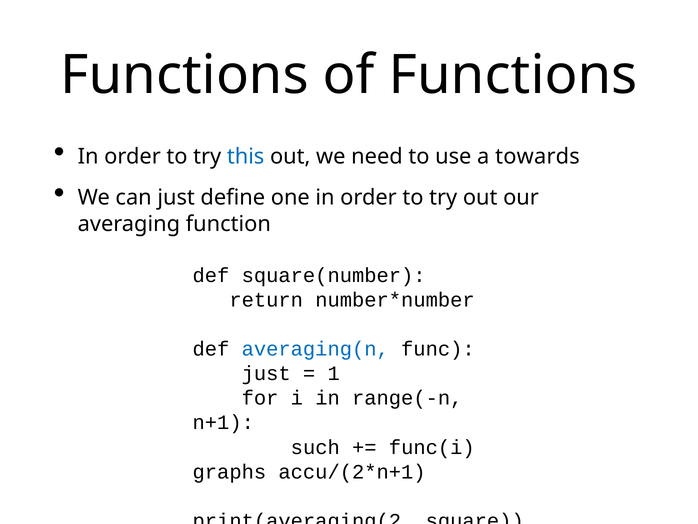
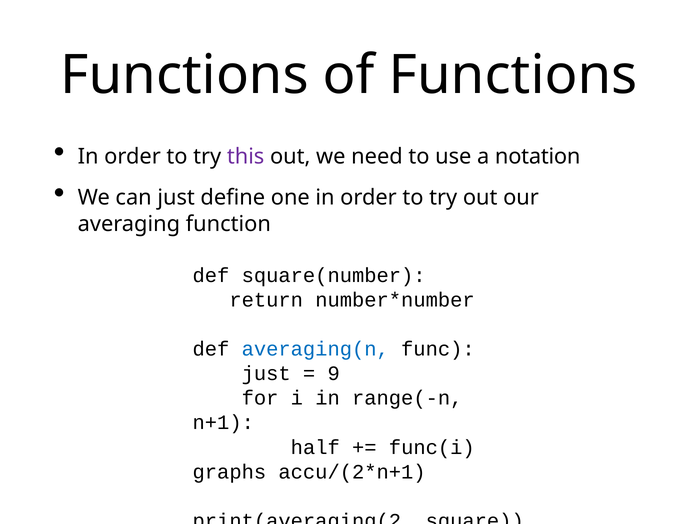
this colour: blue -> purple
towards: towards -> notation
1: 1 -> 9
such: such -> half
